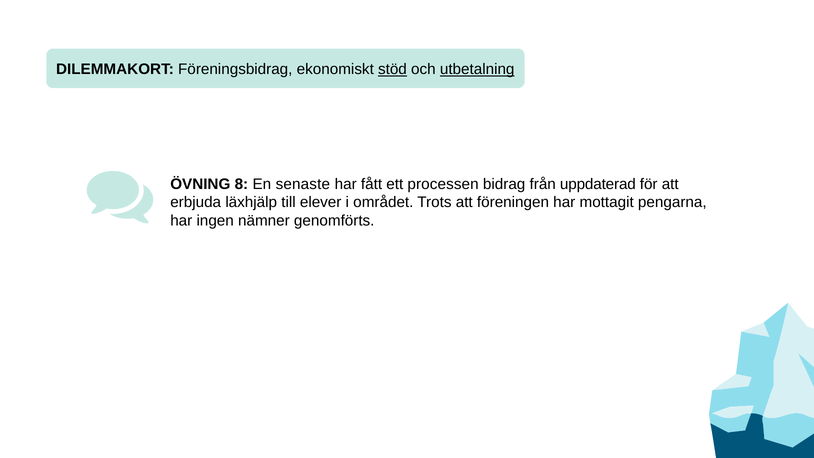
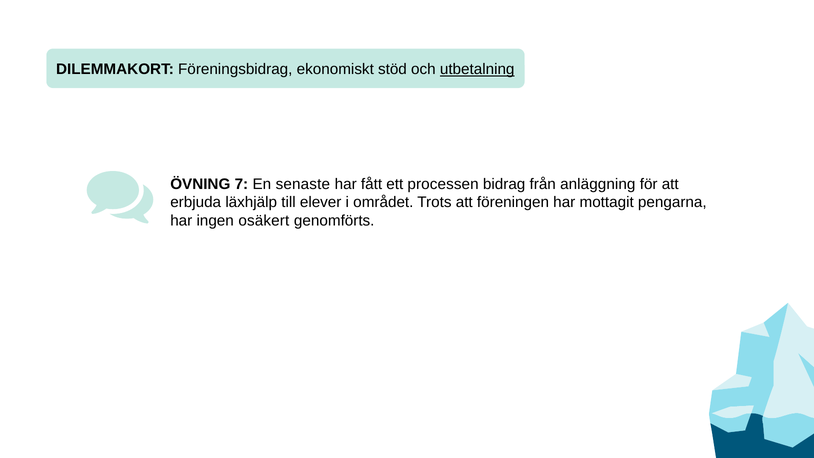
stöd underline: present -> none
8: 8 -> 7
uppdaterad: uppdaterad -> anläggning
nämner: nämner -> osäkert
